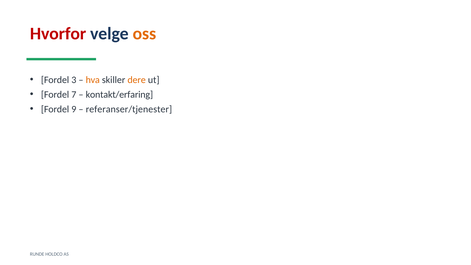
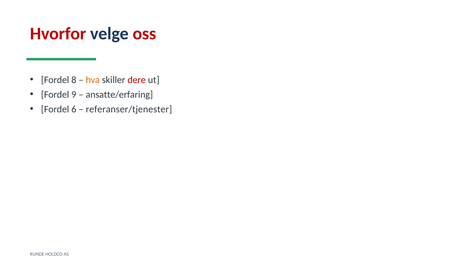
oss colour: orange -> red
3: 3 -> 8
dere colour: orange -> red
7: 7 -> 9
kontakt/erfaring: kontakt/erfaring -> ansatte/erfaring
9: 9 -> 6
